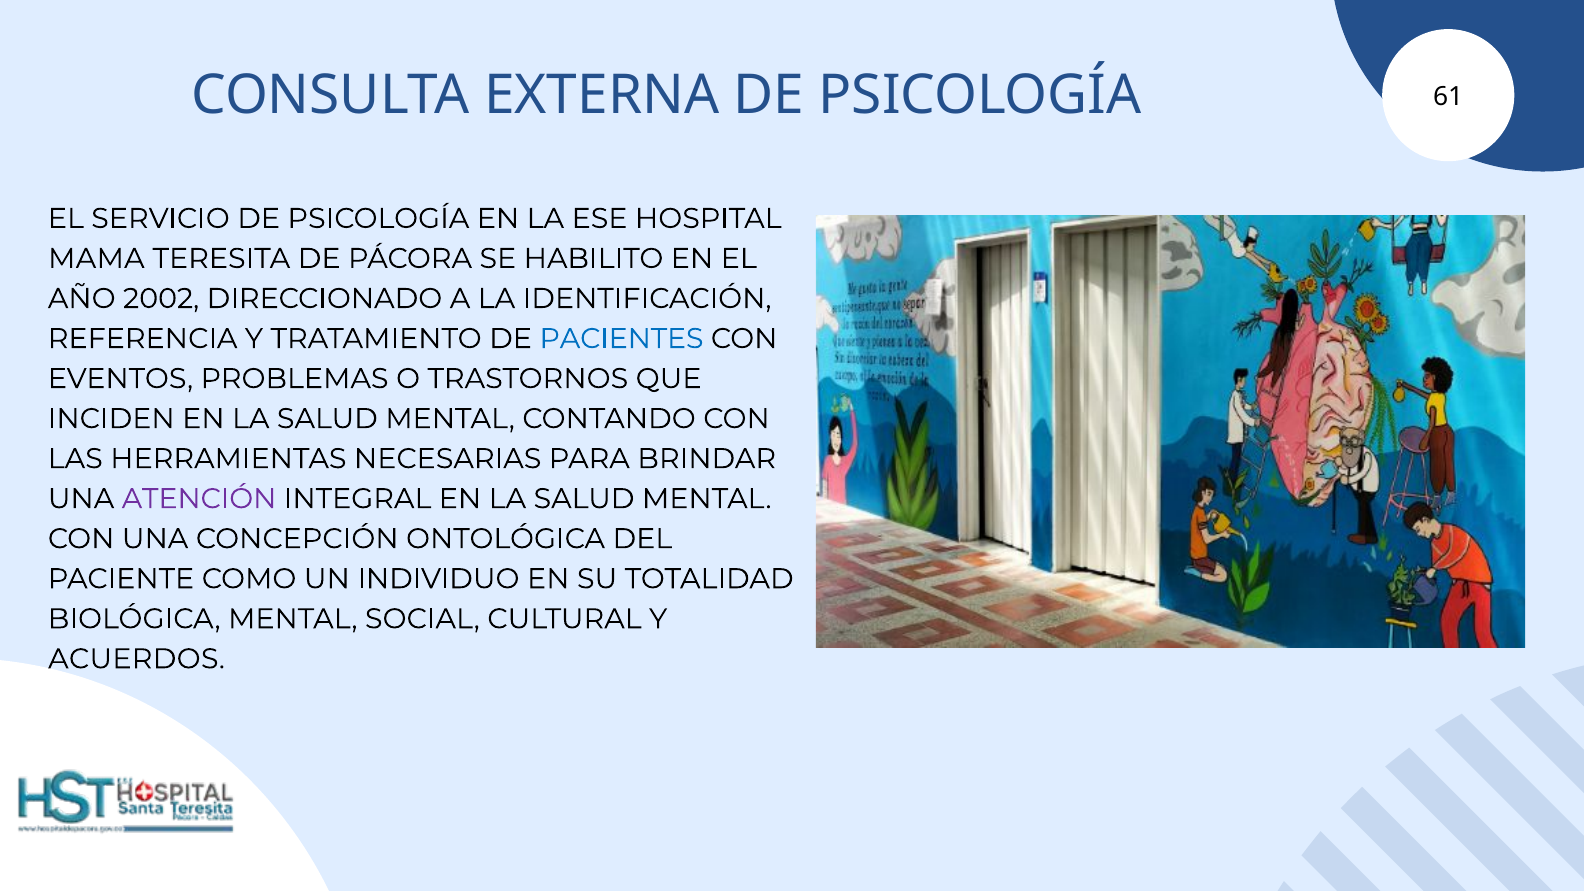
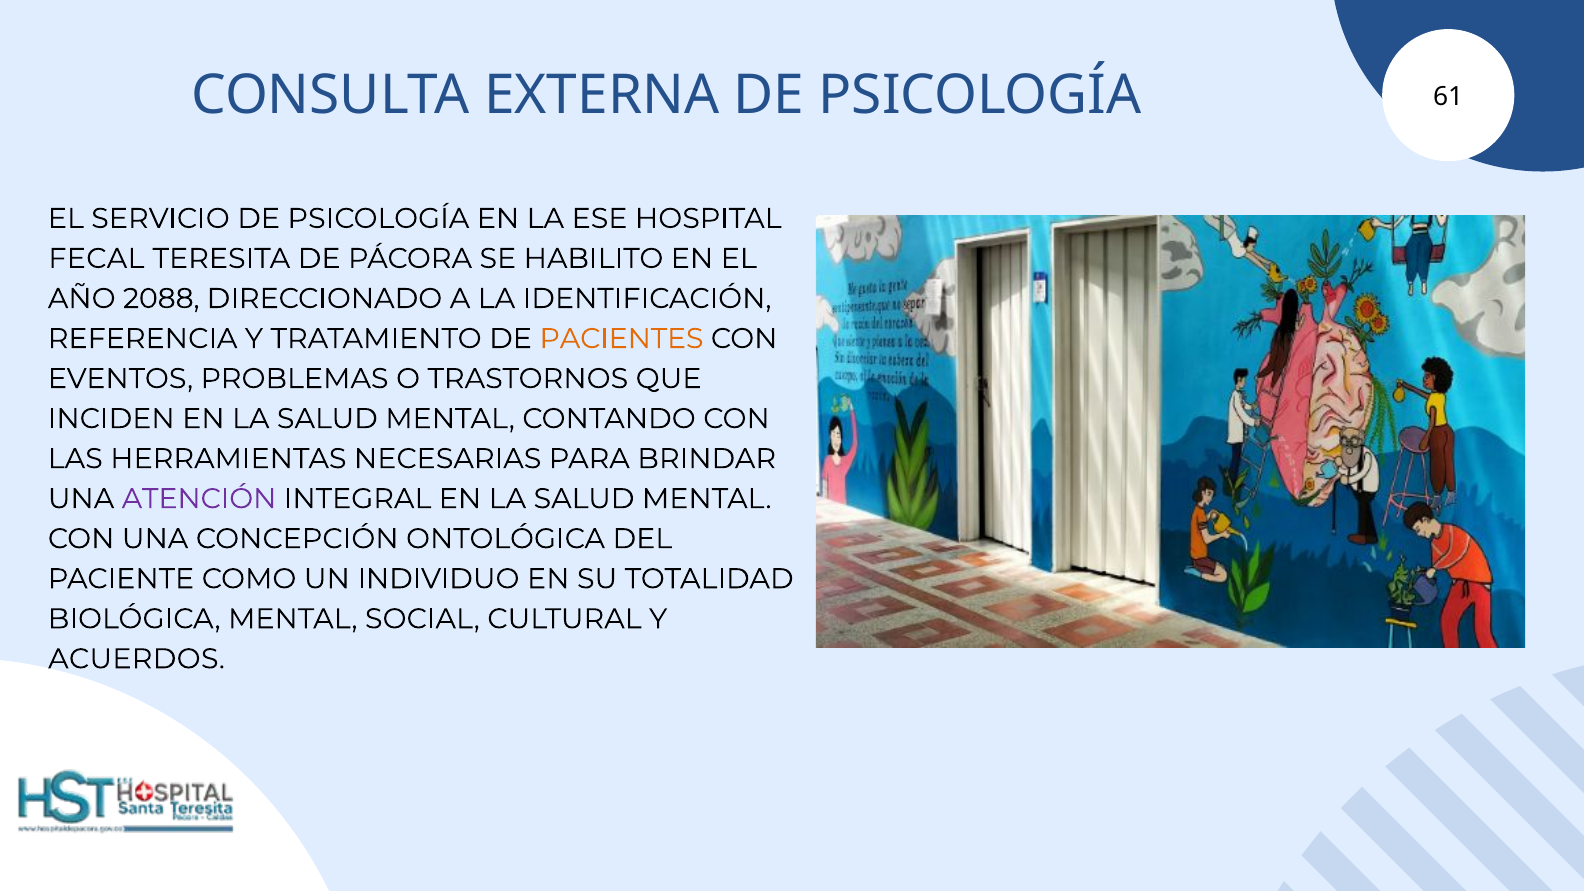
MAMA: MAMA -> FECAL
2002: 2002 -> 2088
PACIENTES colour: blue -> orange
